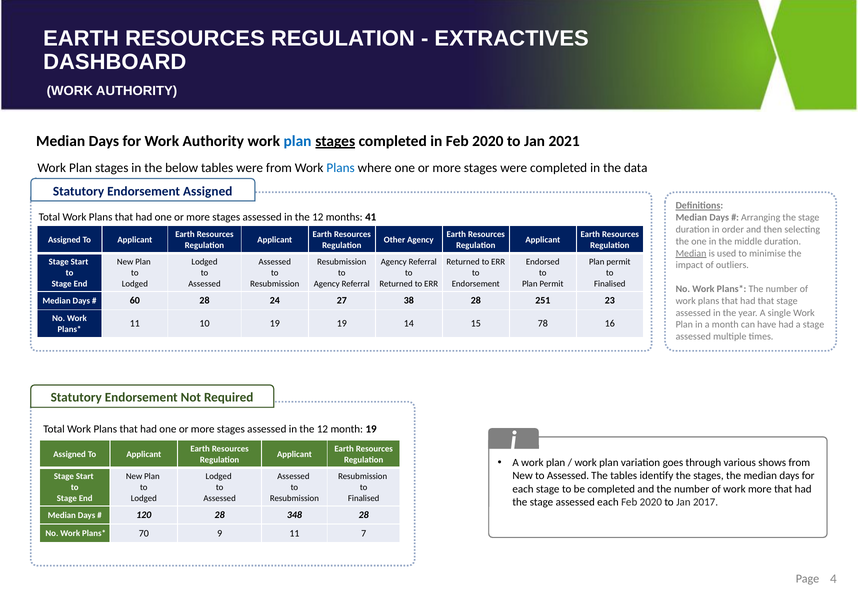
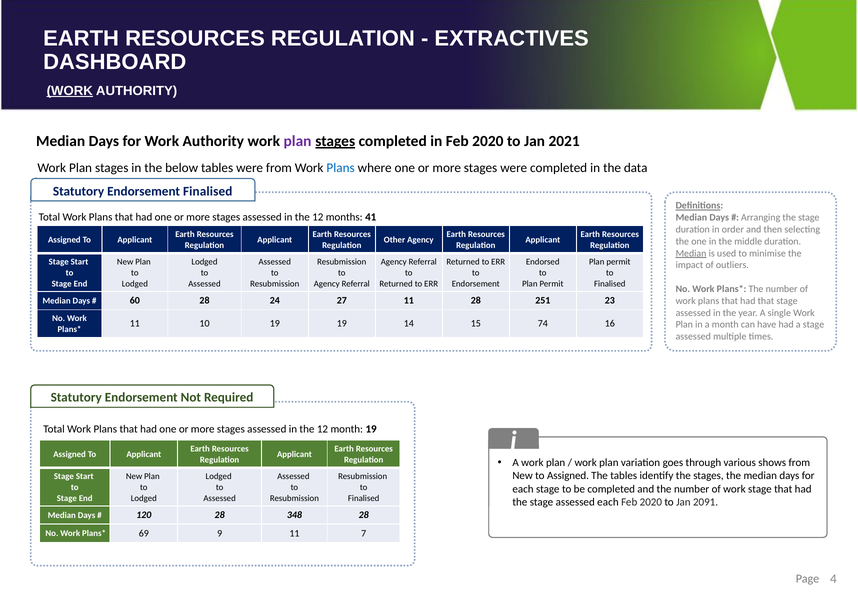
WORK at (70, 91) underline: none -> present
plan at (298, 141) colour: blue -> purple
Endorsement Assigned: Assigned -> Finalised
27 38: 38 -> 11
78: 78 -> 74
New to Assessed: Assessed -> Assigned
work more: more -> stage
2017: 2017 -> 2091
70: 70 -> 69
